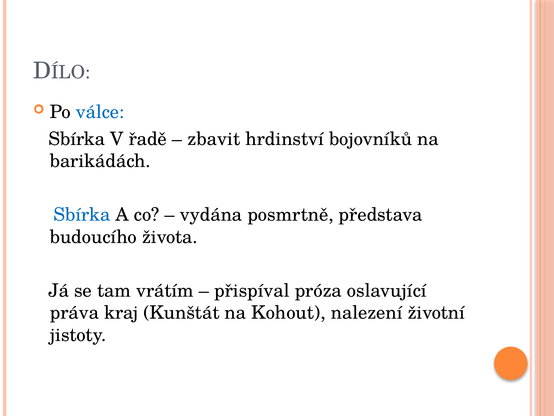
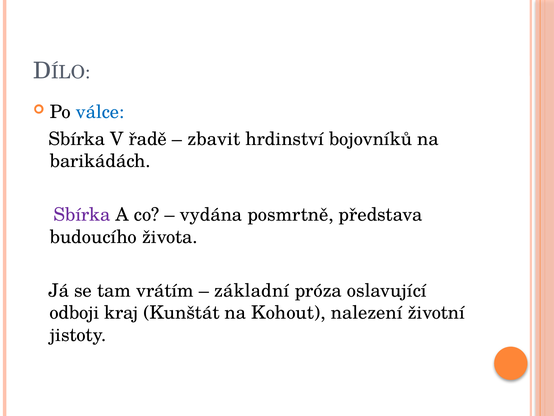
Sbírka at (82, 215) colour: blue -> purple
přispíval: přispíval -> základní
práva: práva -> odboji
